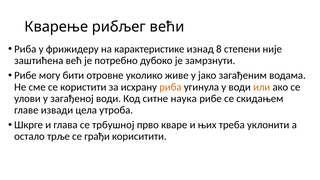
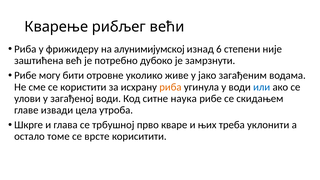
карактеристике: карактеристике -> алунимијумској
8: 8 -> 6
или colour: orange -> blue
трље: трље -> томе
грађи: грађи -> врсте
